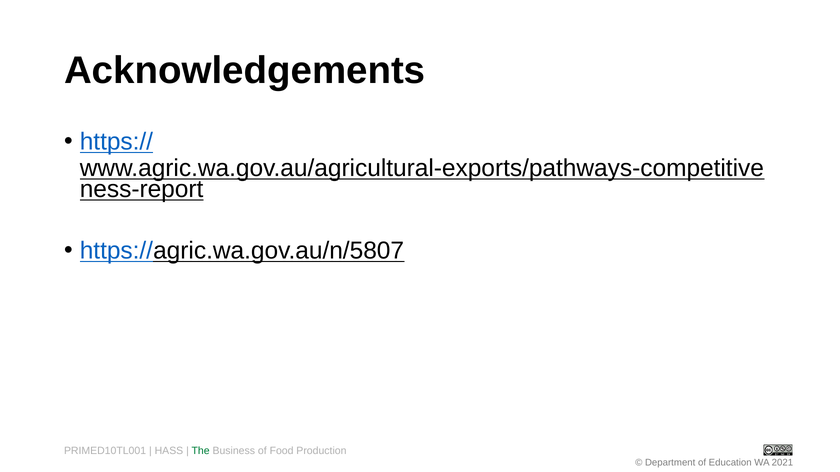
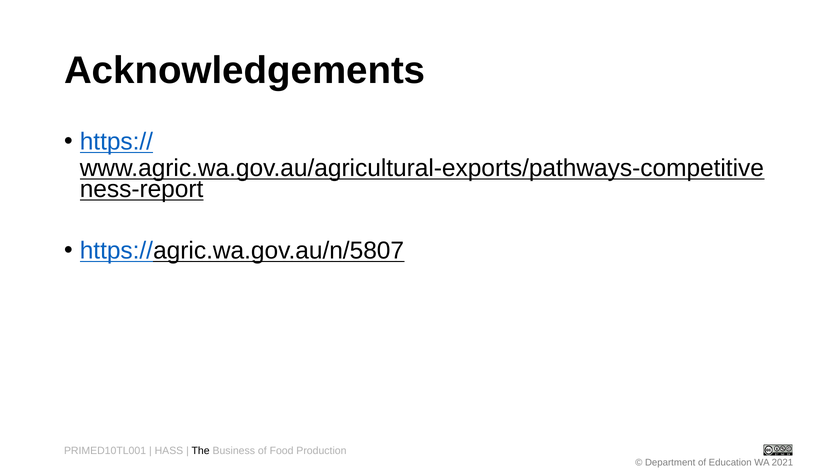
The colour: green -> black
